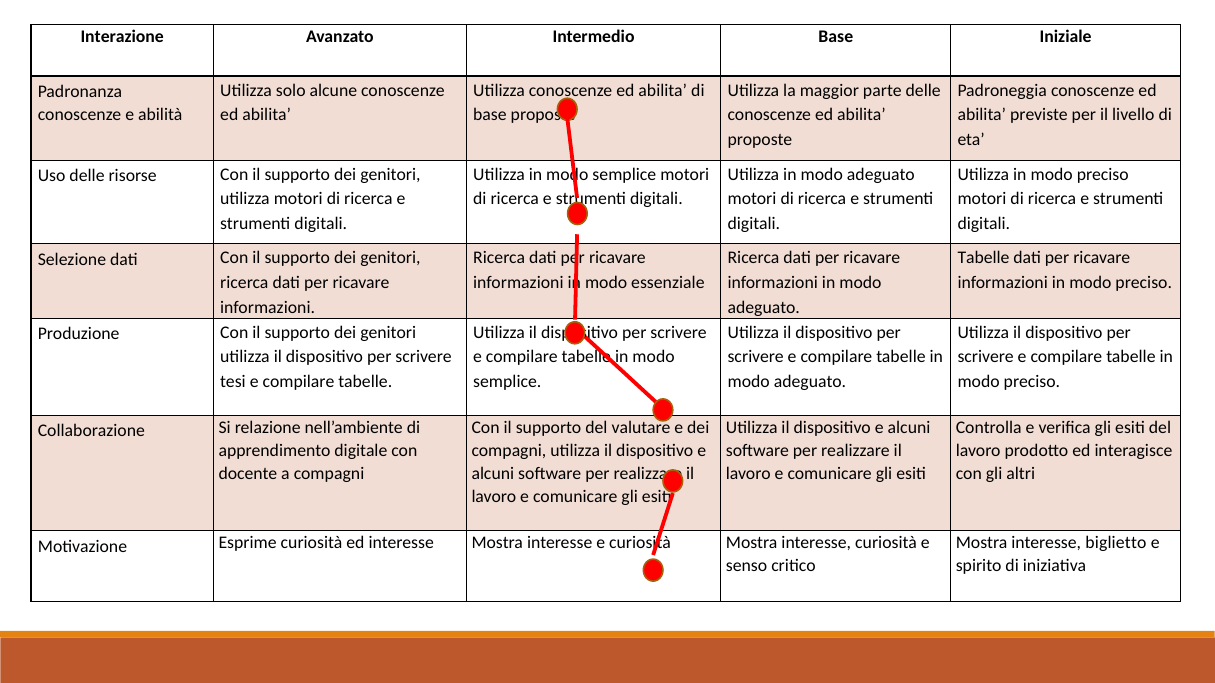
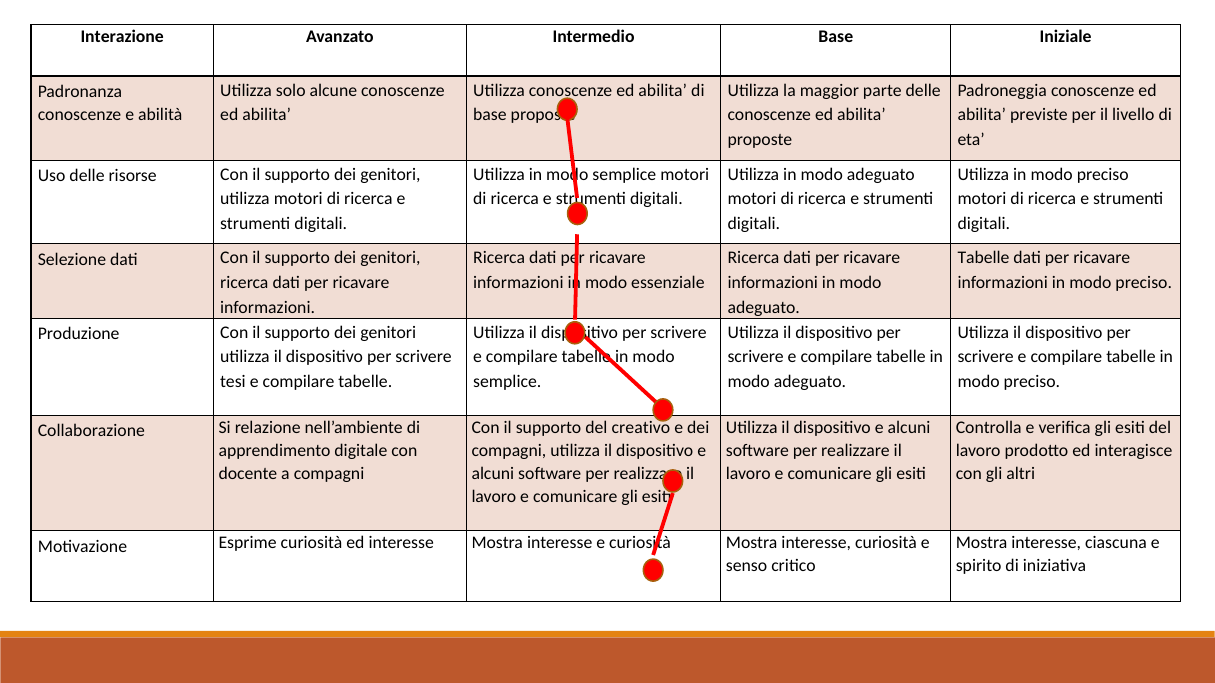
valutare: valutare -> creativo
biglietto: biglietto -> ciascuna
